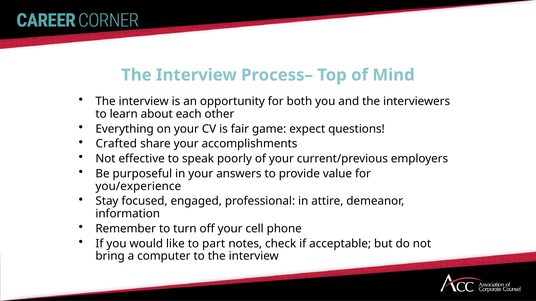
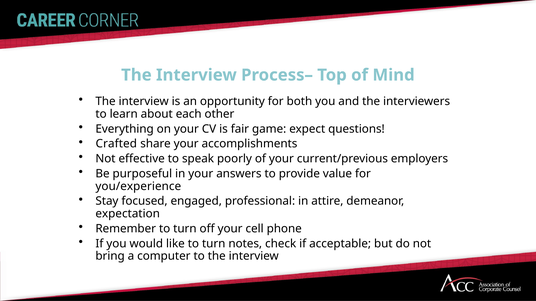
information: information -> expectation
like to part: part -> turn
